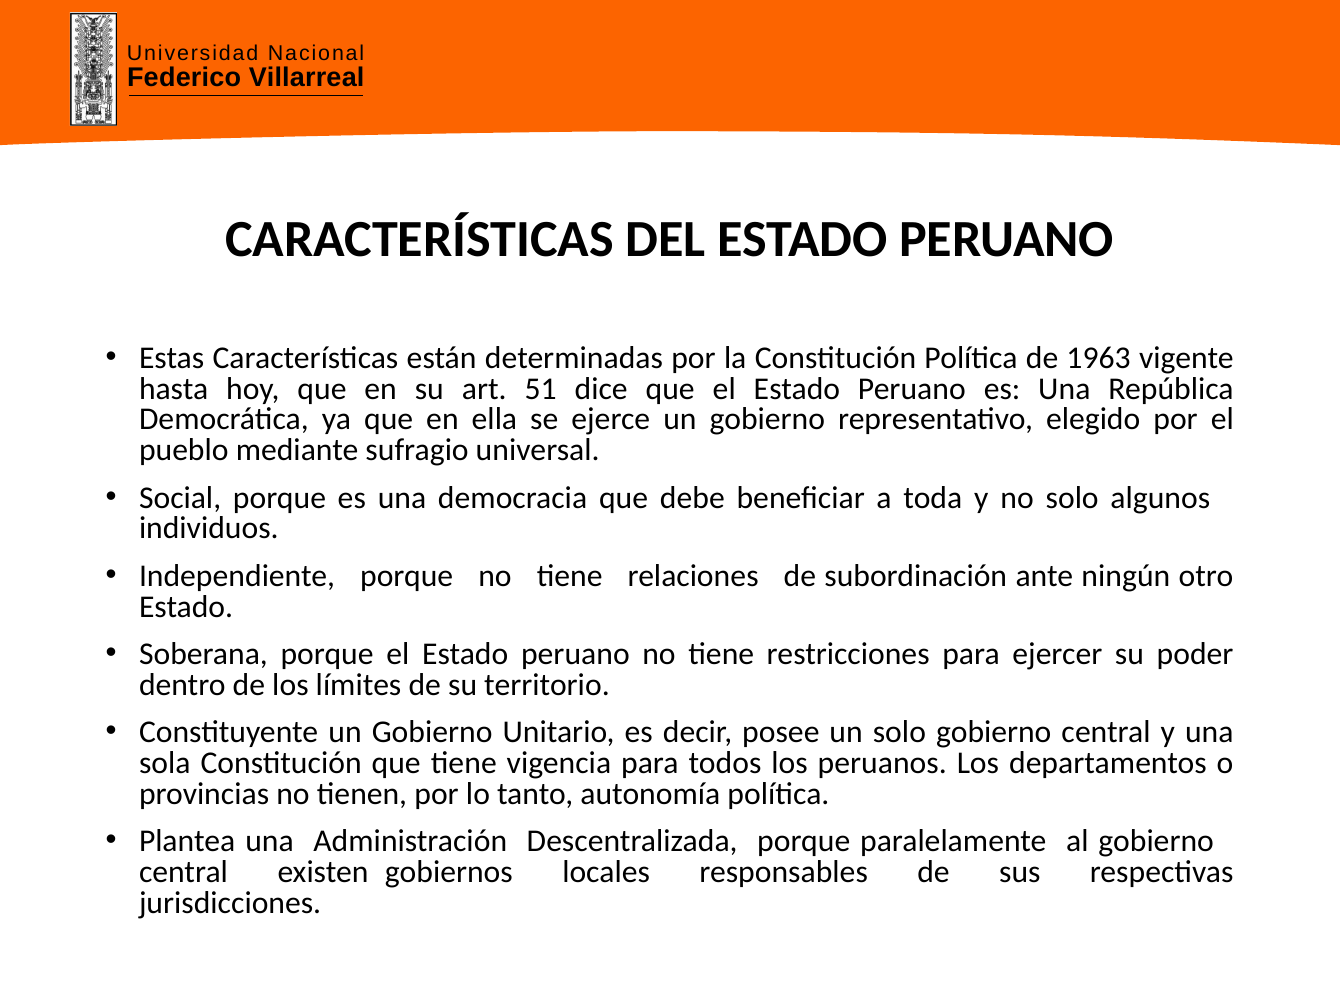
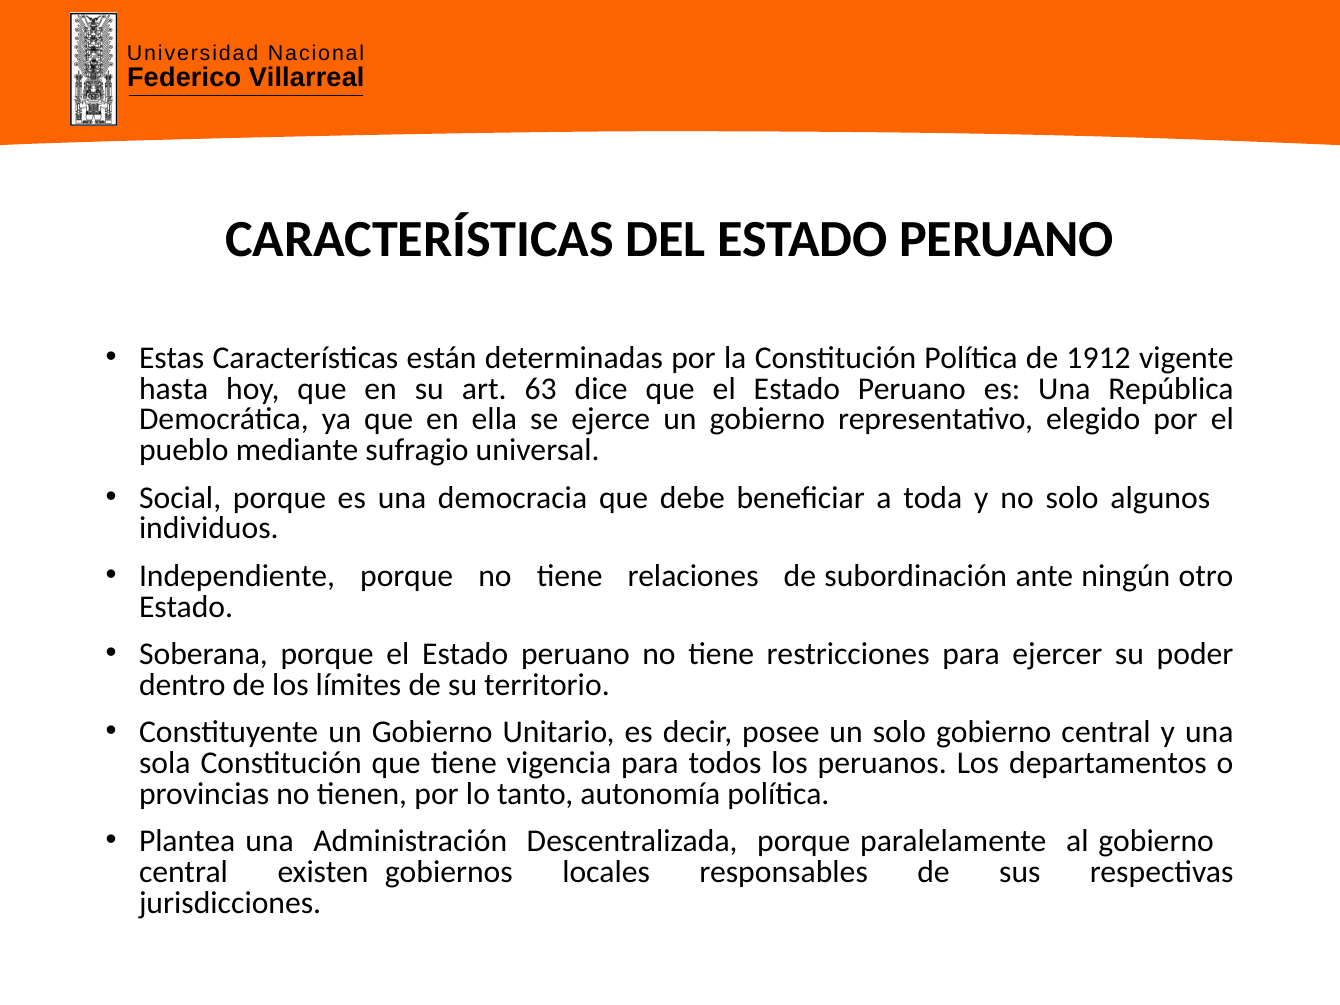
1963: 1963 -> 1912
51: 51 -> 63
